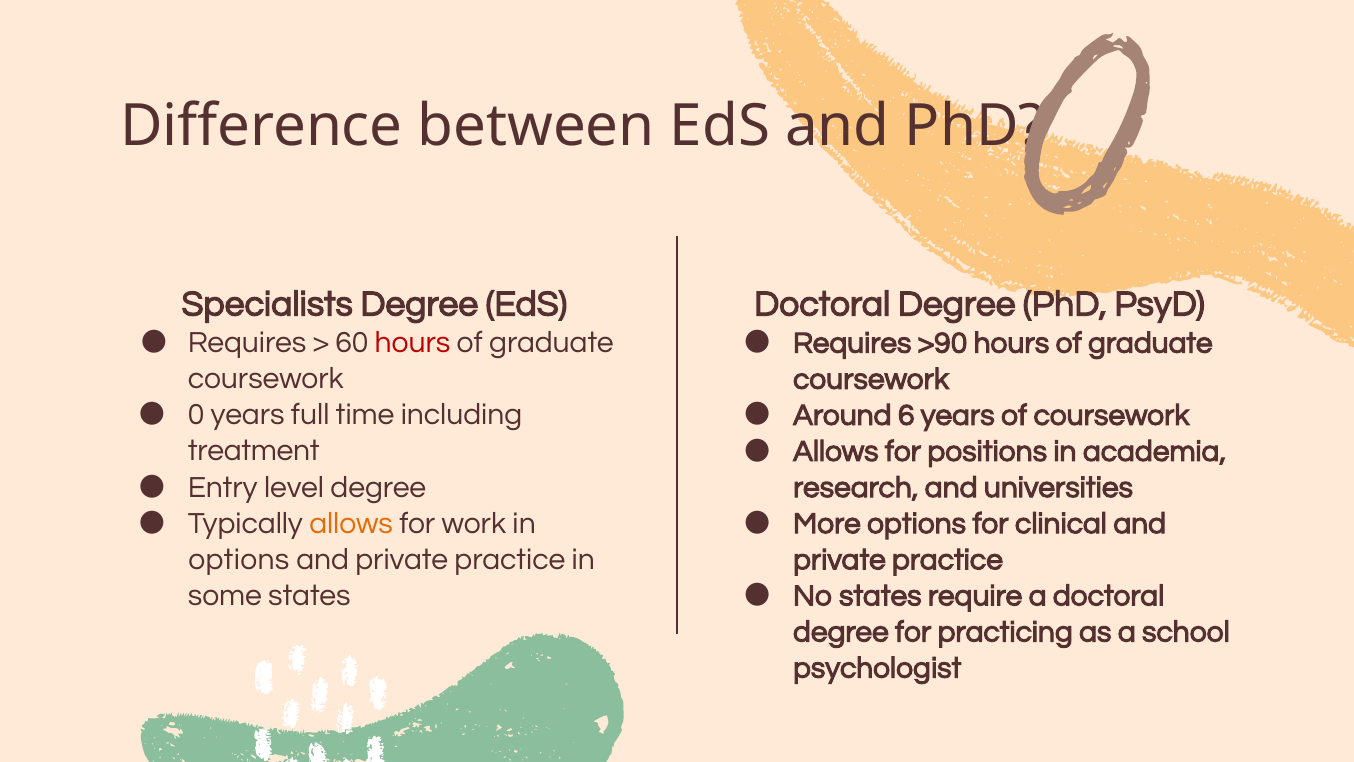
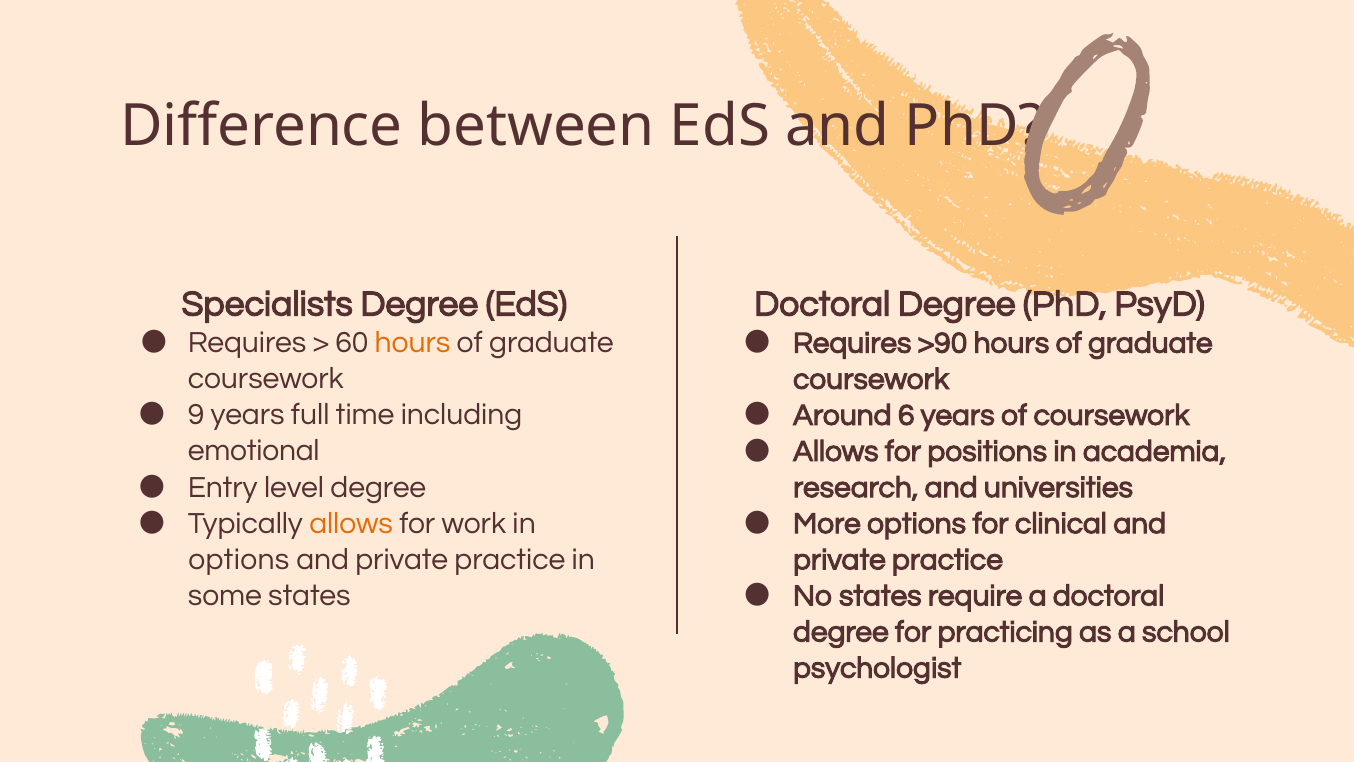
hours at (413, 343) colour: red -> orange
0: 0 -> 9
treatment: treatment -> emotional
